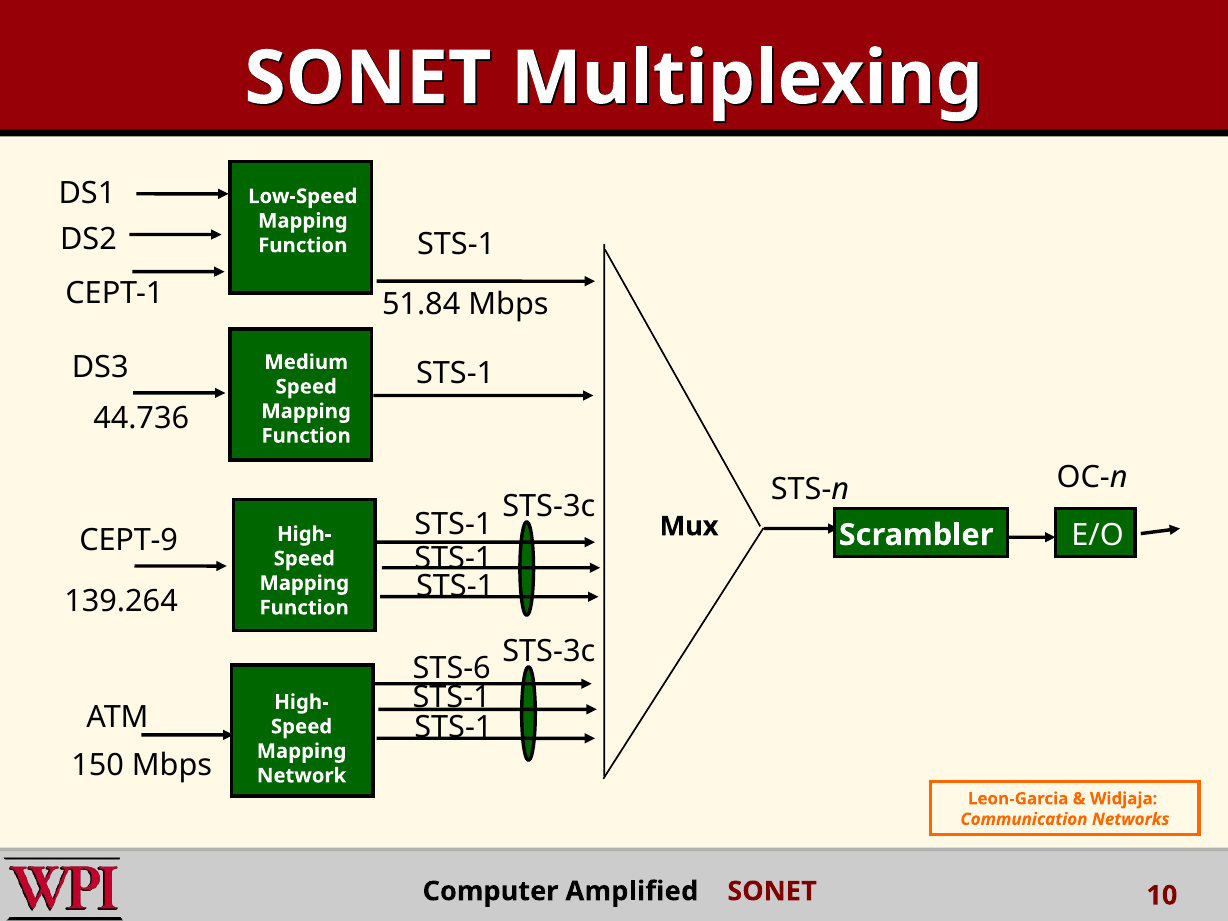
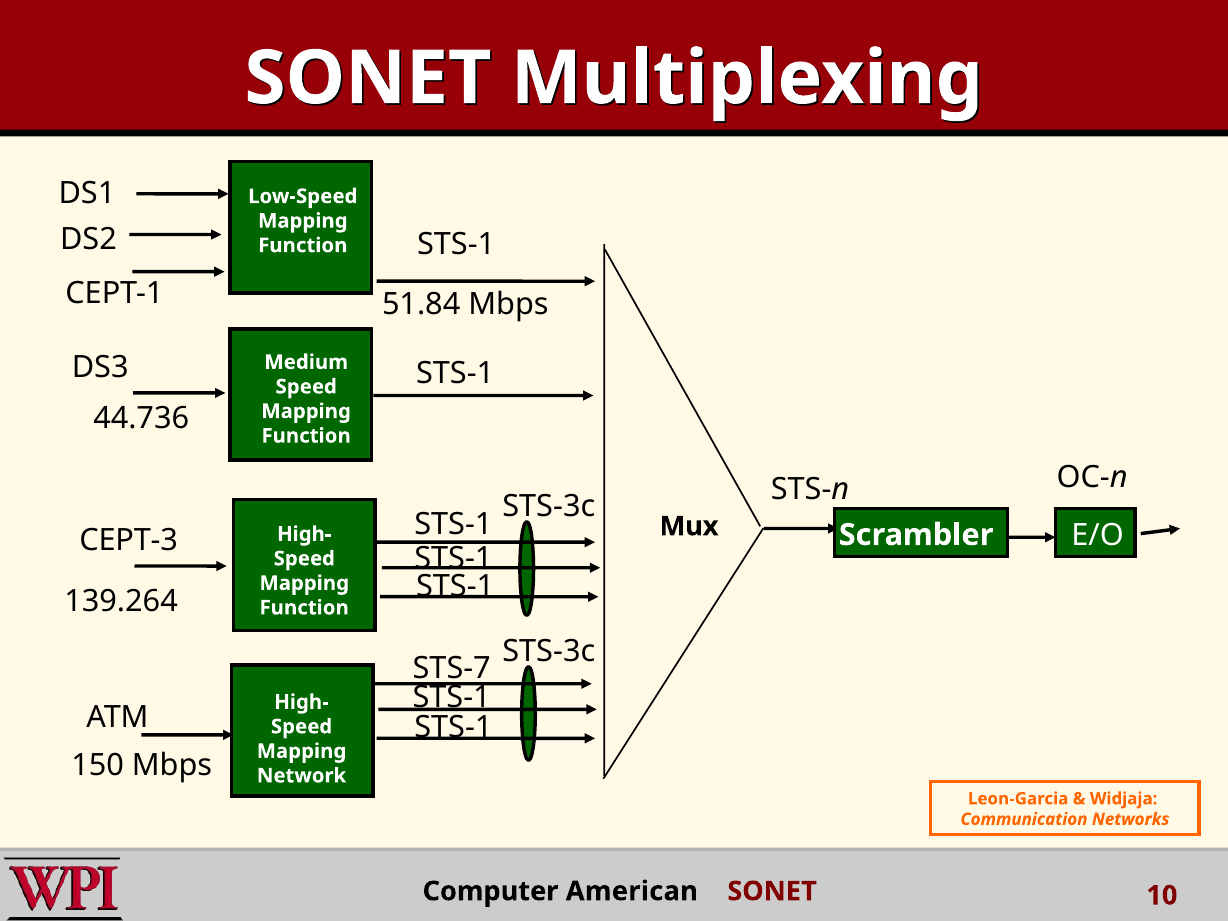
CEPT-9: CEPT-9 -> CEPT-3
STS-6: STS-6 -> STS-7
Amplified: Amplified -> American
